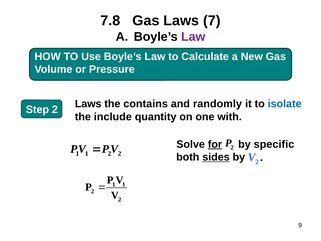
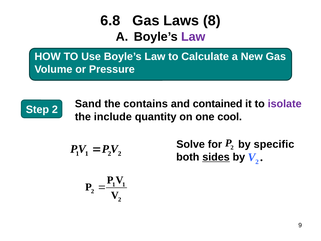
7.8: 7.8 -> 6.8
7: 7 -> 8
Laws at (88, 104): Laws -> Sand
randomly: randomly -> contained
isolate colour: blue -> purple
with: with -> cool
for underline: present -> none
